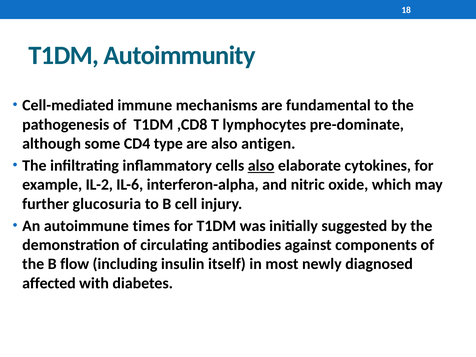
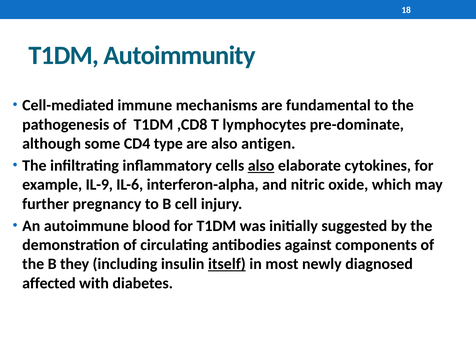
IL-2: IL-2 -> IL-9
glucosuria: glucosuria -> pregnancy
times: times -> blood
flow: flow -> they
itself underline: none -> present
